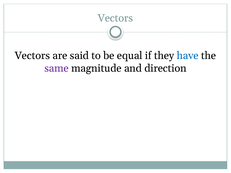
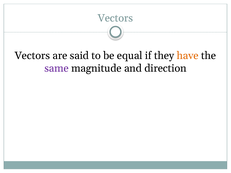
have colour: blue -> orange
